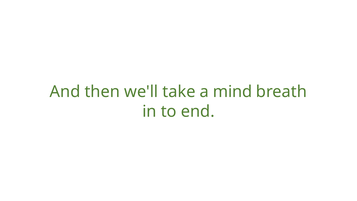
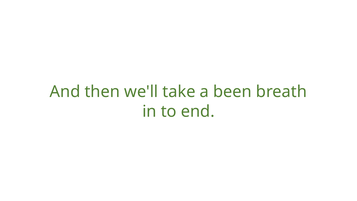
mind: mind -> been
